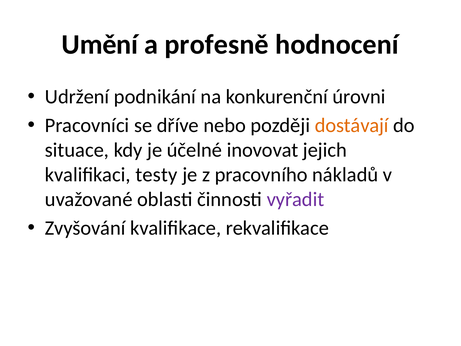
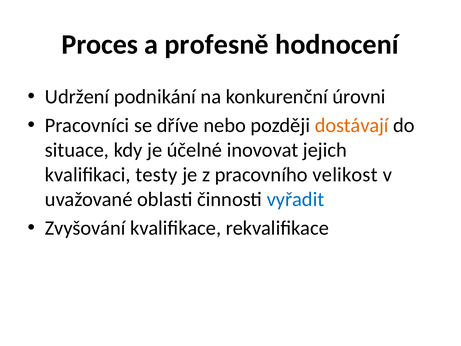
Umění: Umění -> Proces
nákladů: nákladů -> velikost
vyřadit colour: purple -> blue
